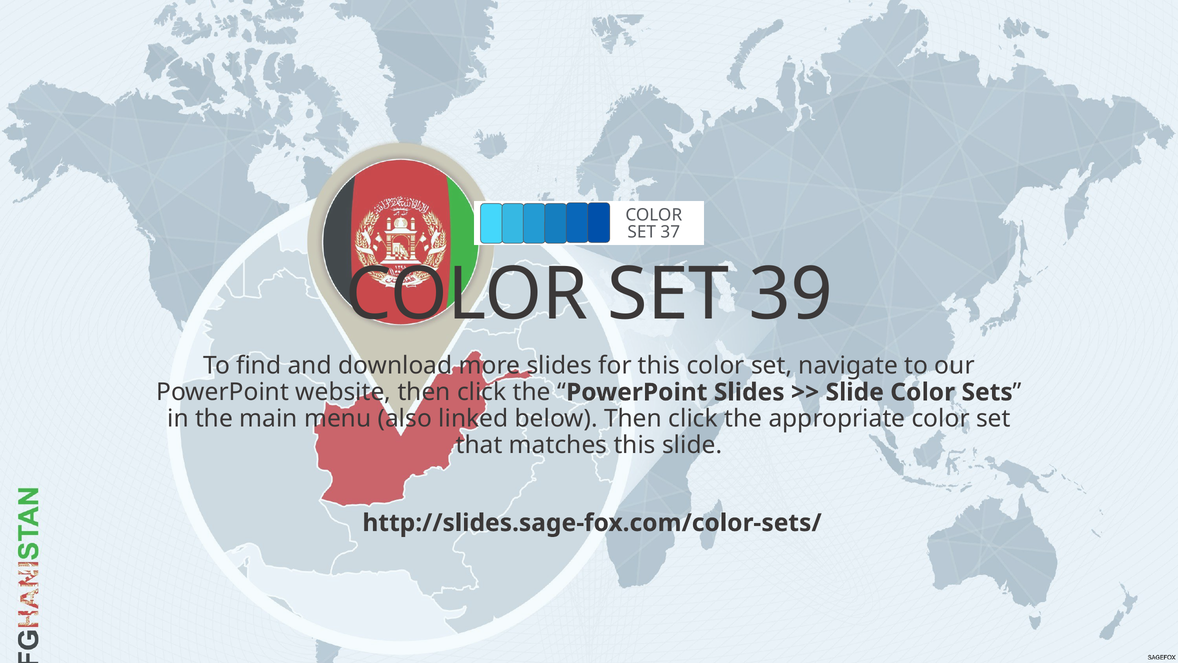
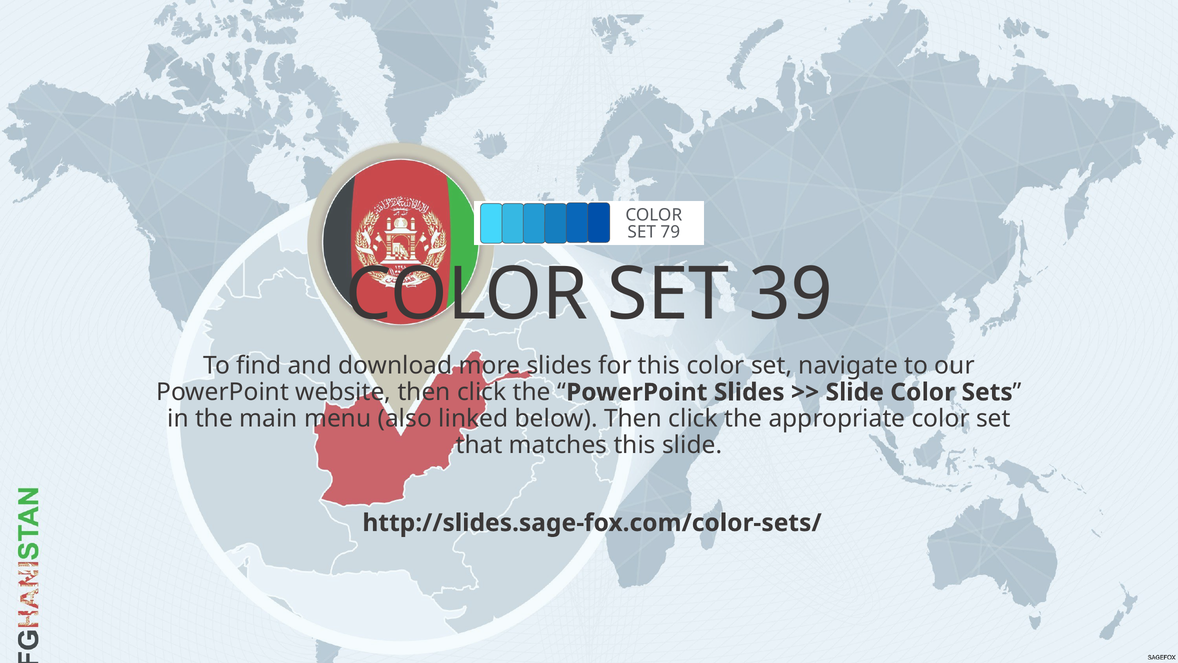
37: 37 -> 79
